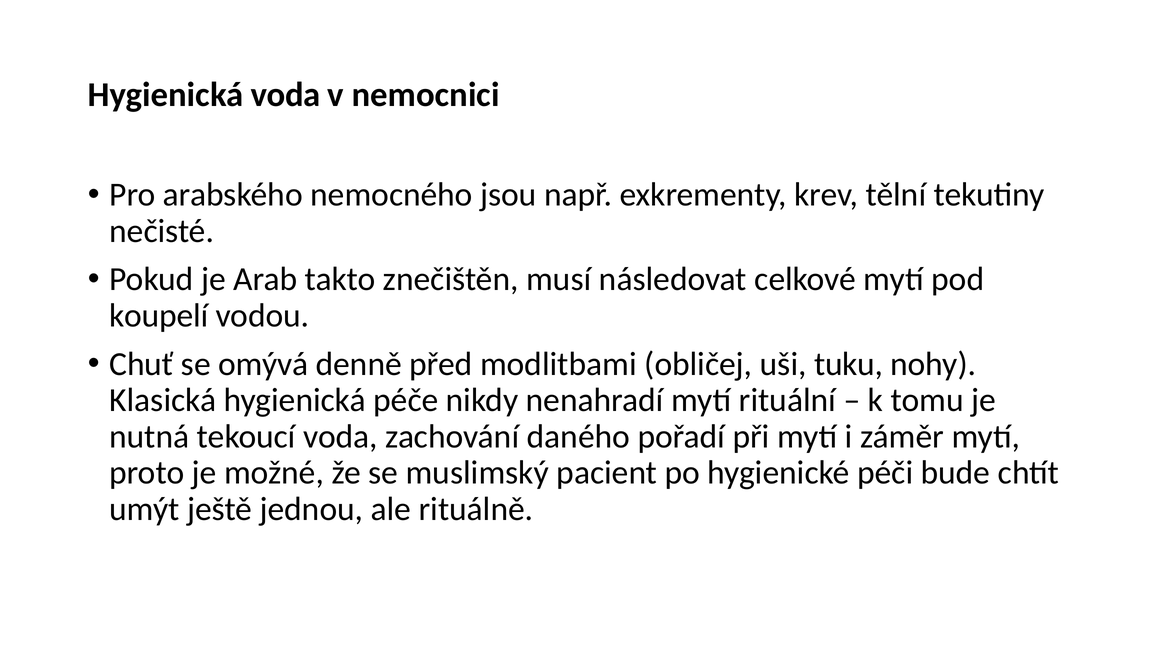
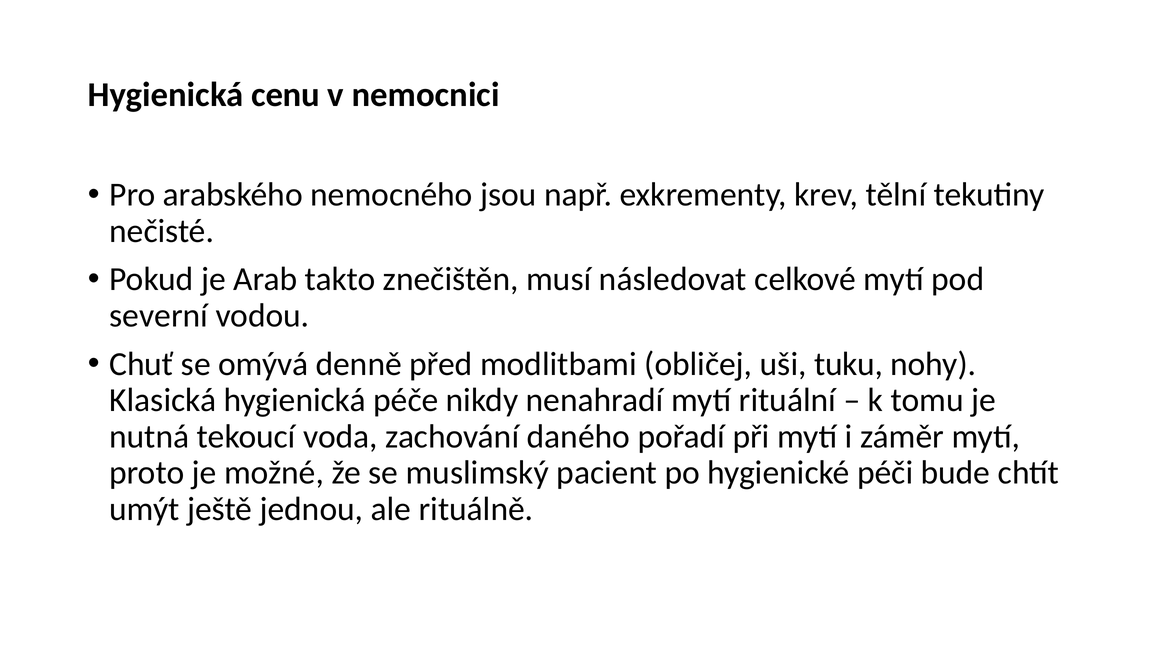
Hygienická voda: voda -> cenu
koupelí: koupelí -> severní
